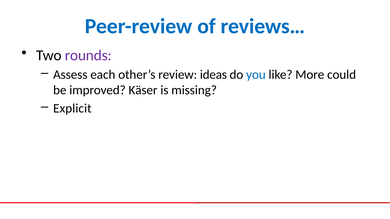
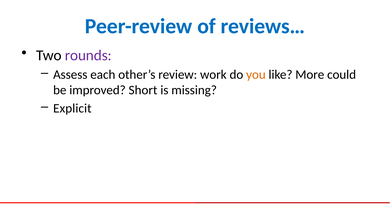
ideas: ideas -> work
you colour: blue -> orange
Käser: Käser -> Short
